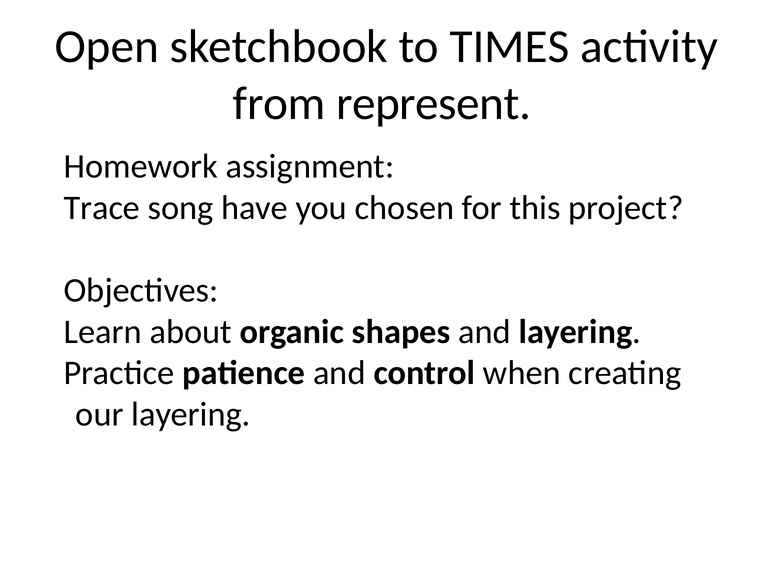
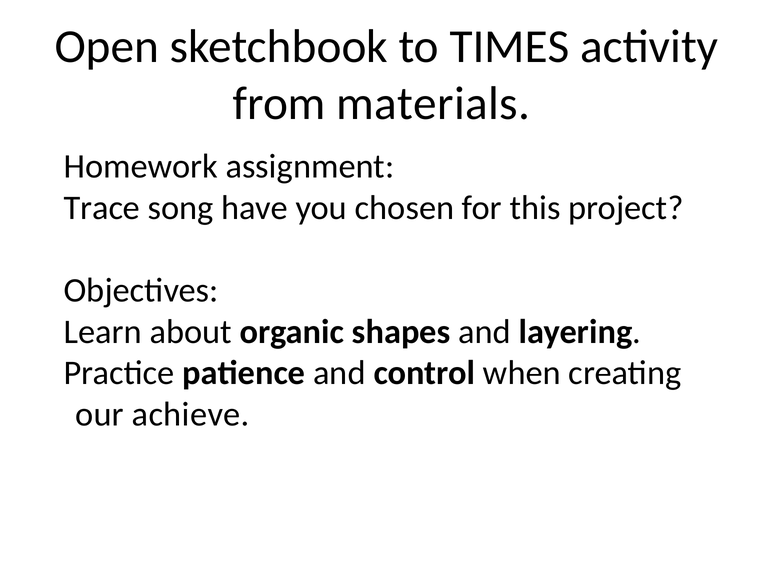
represent: represent -> materials
our layering: layering -> achieve
